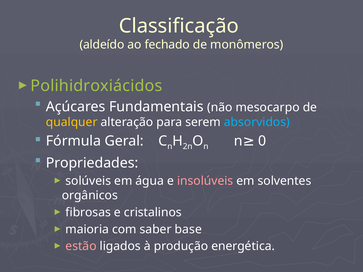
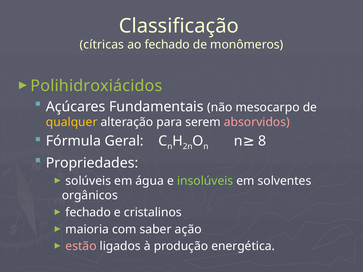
aldeído: aldeído -> cítricas
absorvidos colour: light blue -> pink
0: 0 -> 8
insolúveis colour: pink -> light green
fibrosas at (88, 213): fibrosas -> fechado
base: base -> ação
